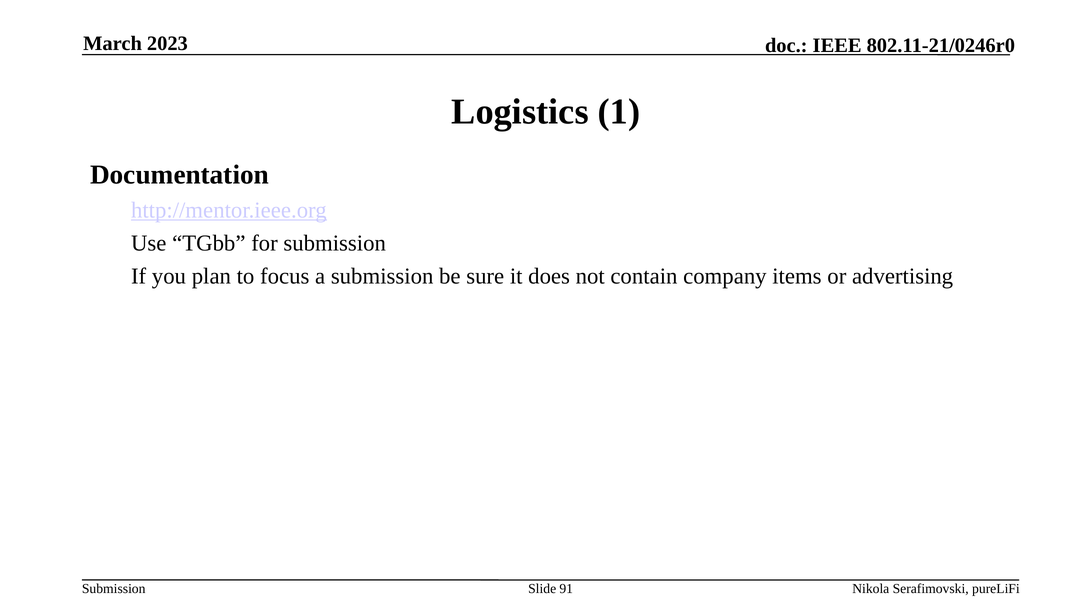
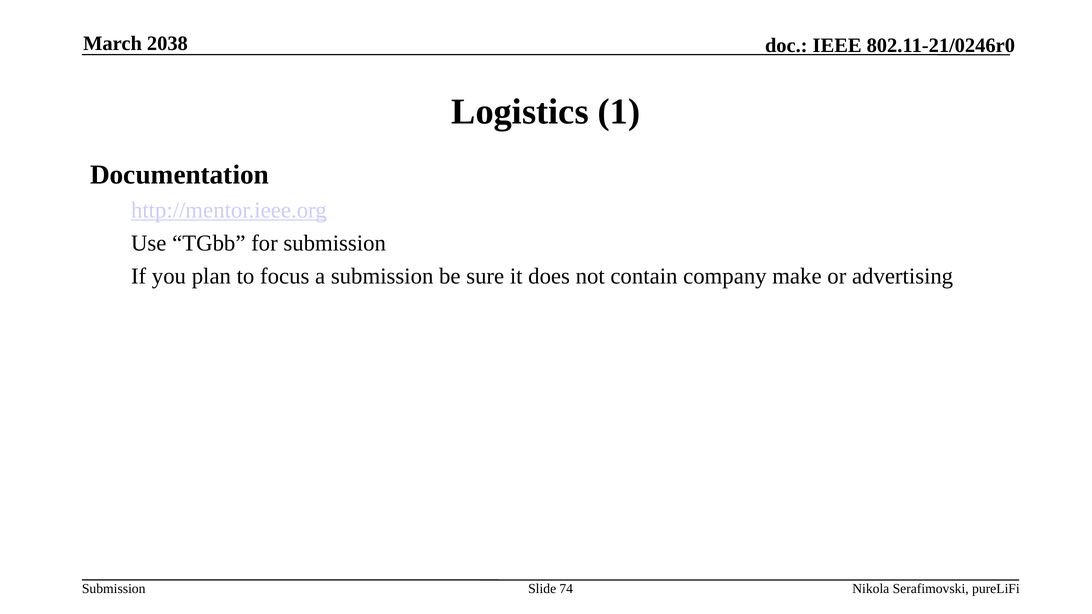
2023: 2023 -> 2038
items: items -> make
91: 91 -> 74
